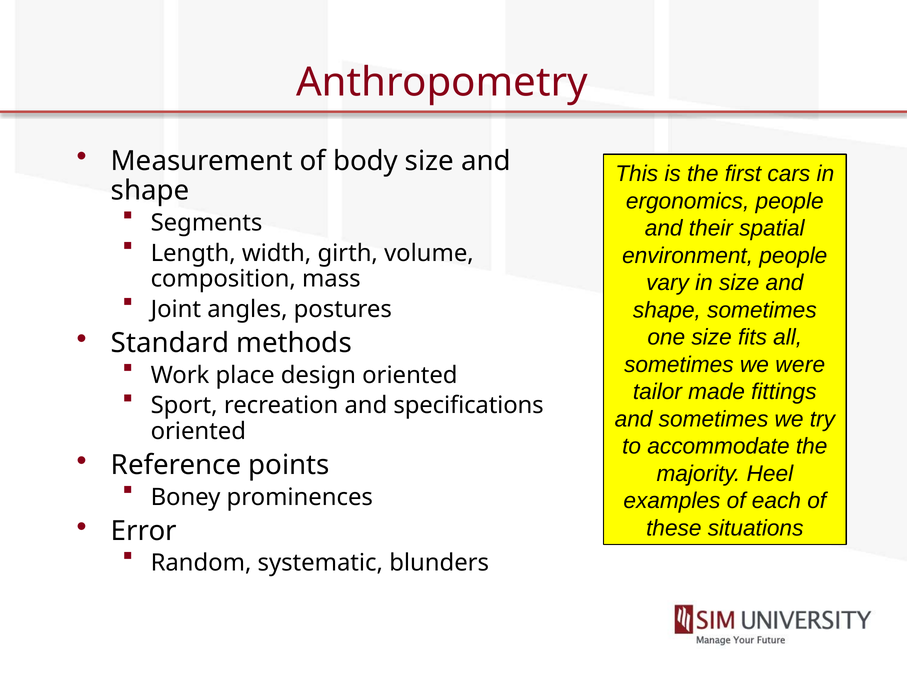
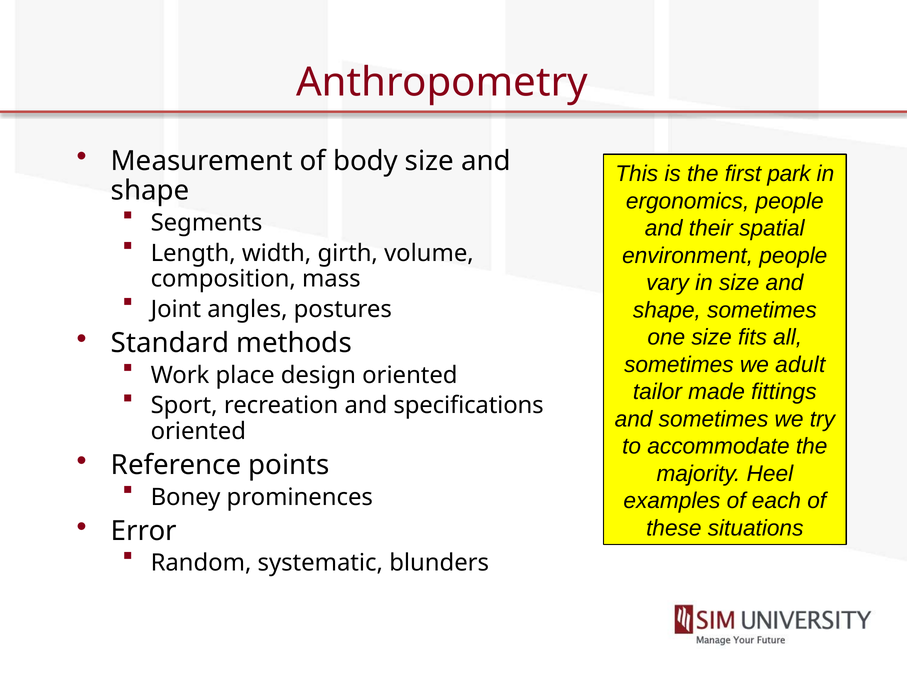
cars: cars -> park
were: were -> adult
